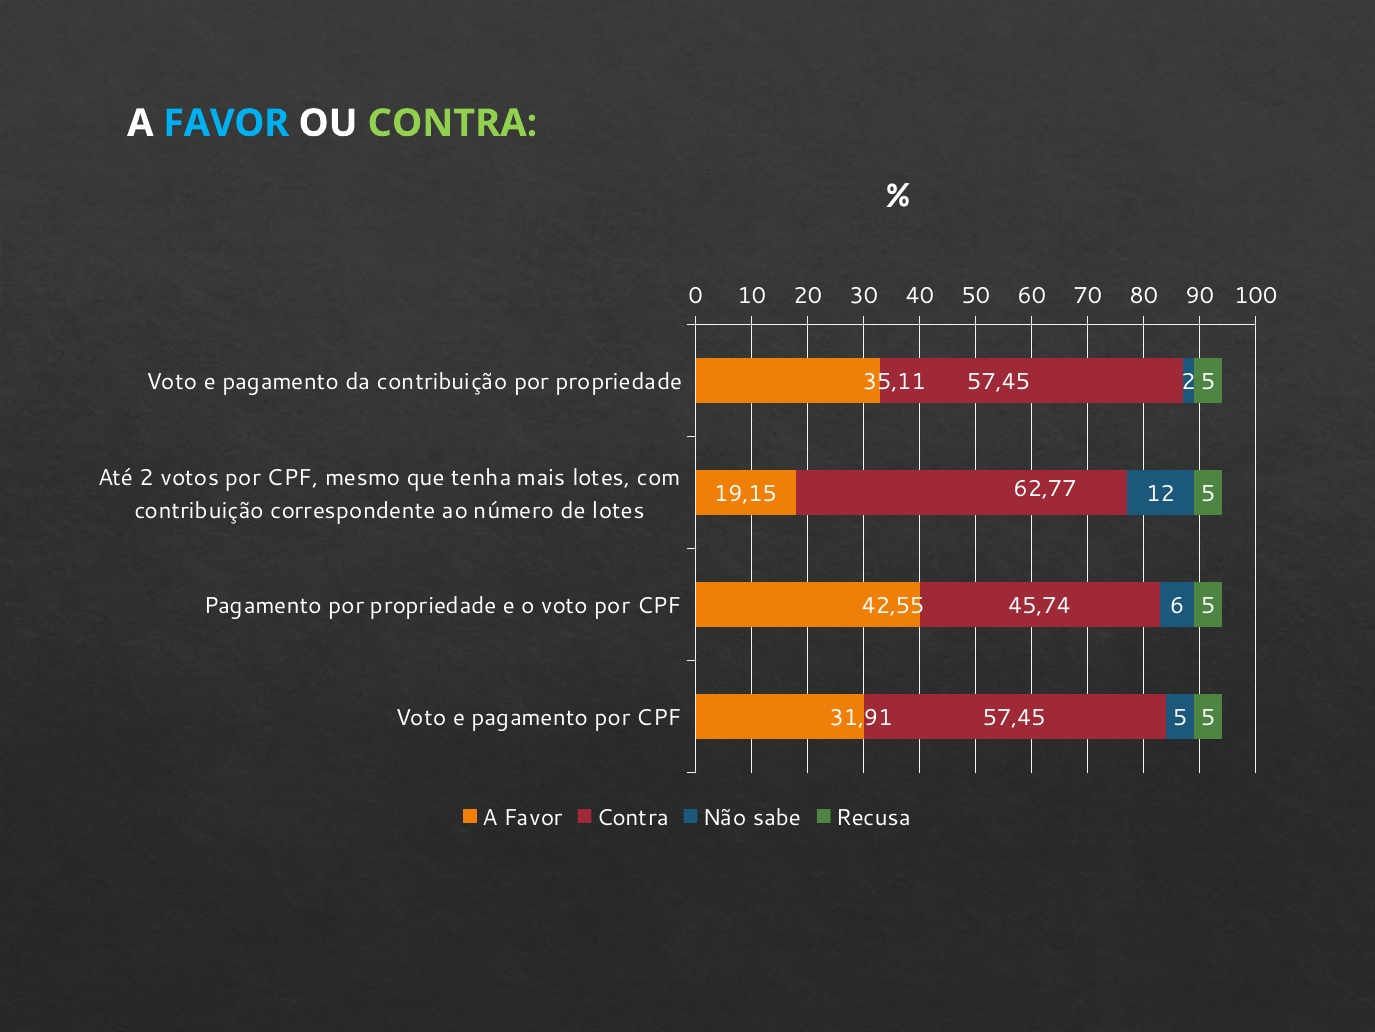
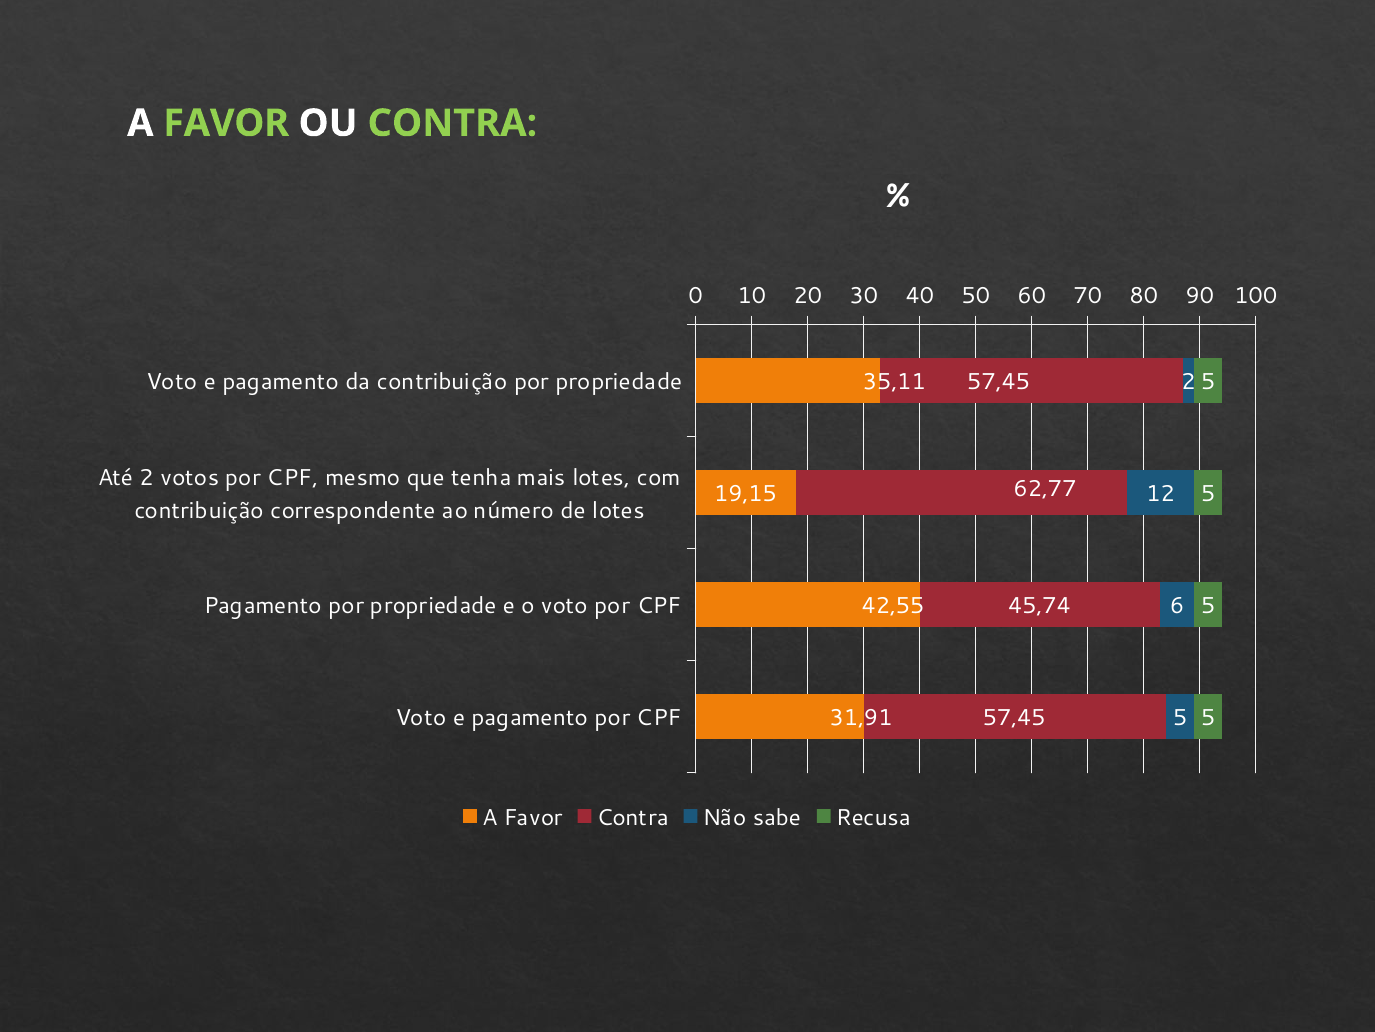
FAVOR at (226, 123) colour: light blue -> light green
